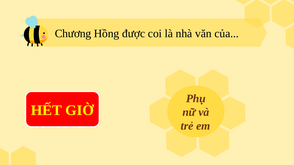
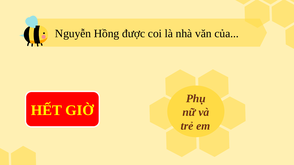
Chương: Chương -> Nguyễn
